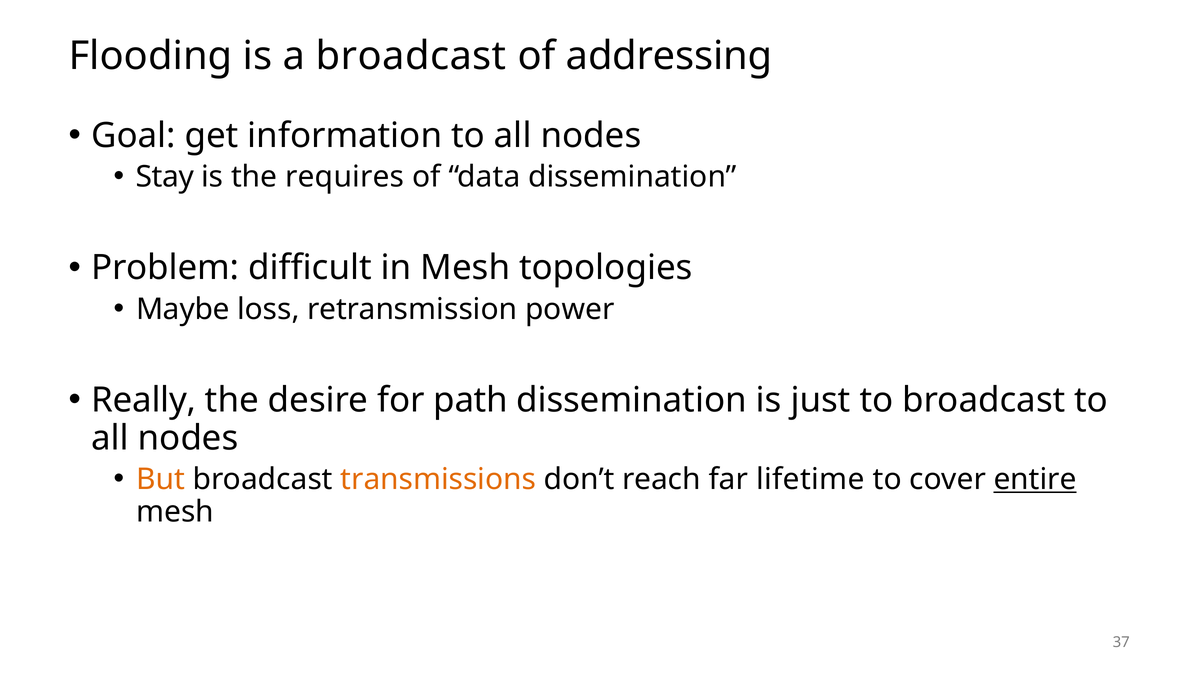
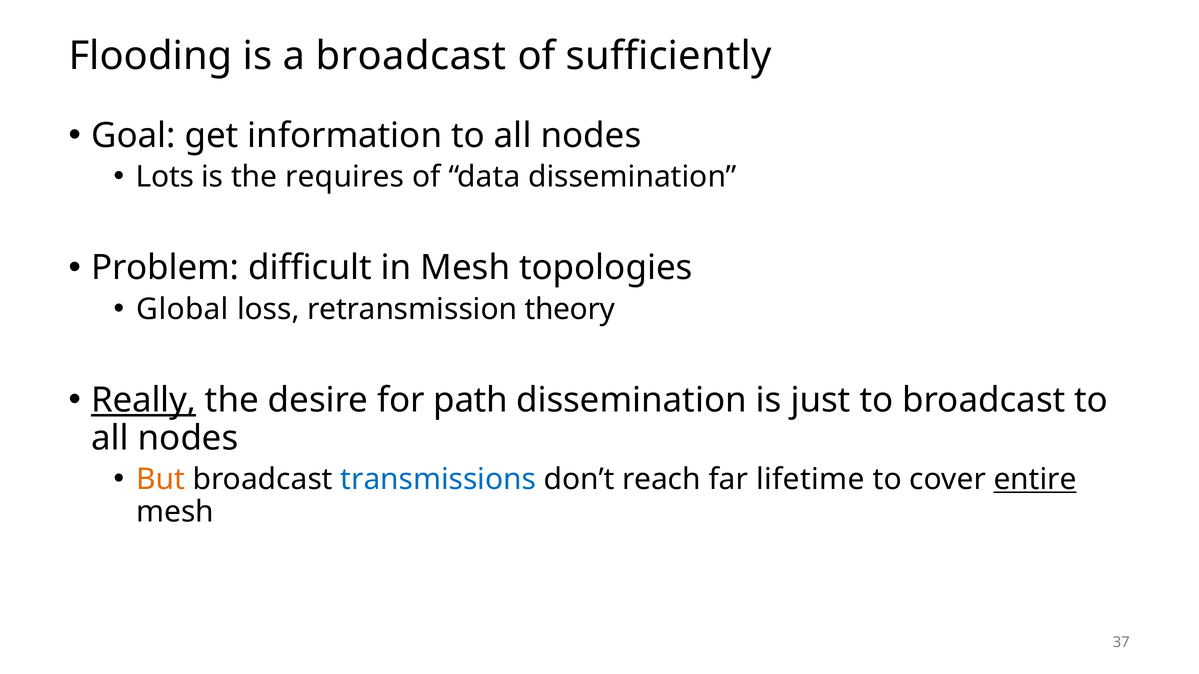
addressing: addressing -> sufficiently
Stay: Stay -> Lots
Maybe: Maybe -> Global
power: power -> theory
Really underline: none -> present
transmissions colour: orange -> blue
